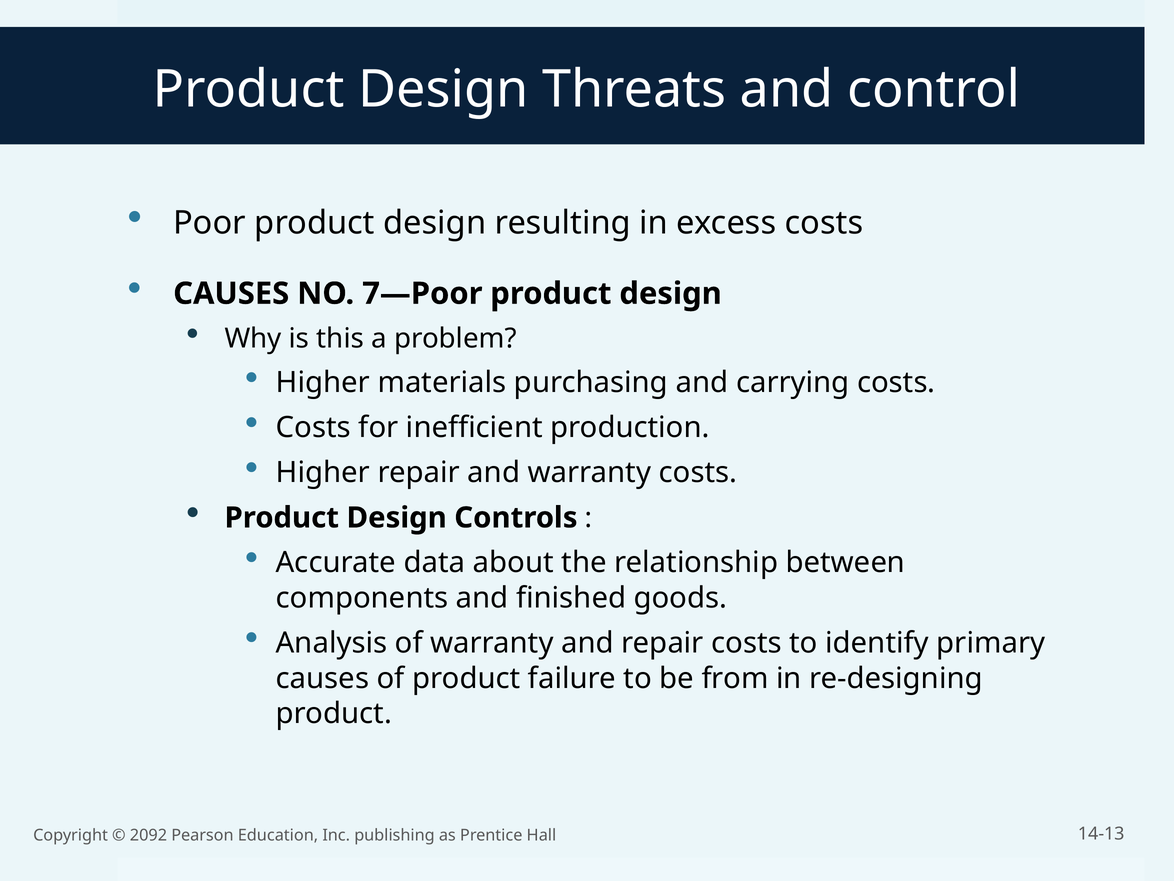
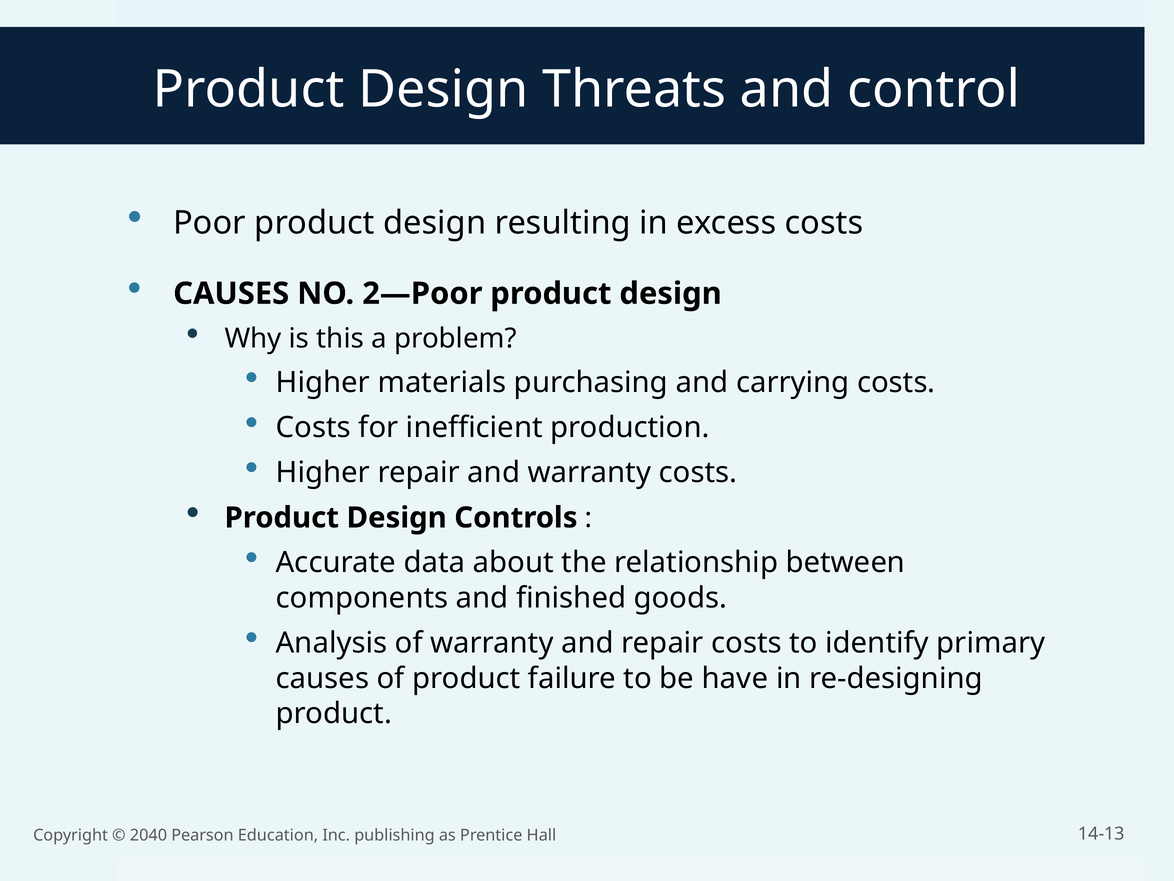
7—Poor: 7—Poor -> 2—Poor
from: from -> have
2092: 2092 -> 2040
